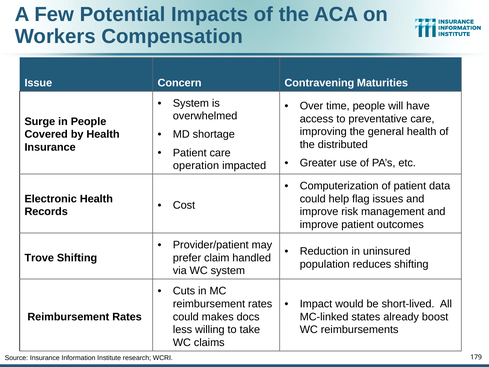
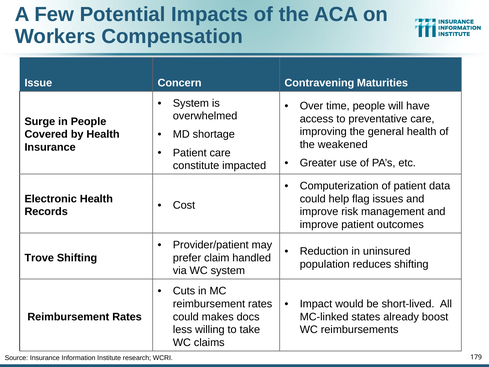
distributed: distributed -> weakened
operation: operation -> constitute
